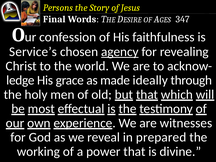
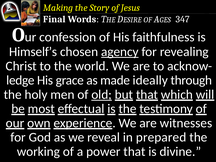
Persons: Persons -> Making
Service’s: Service’s -> Himself’s
old underline: none -> present
